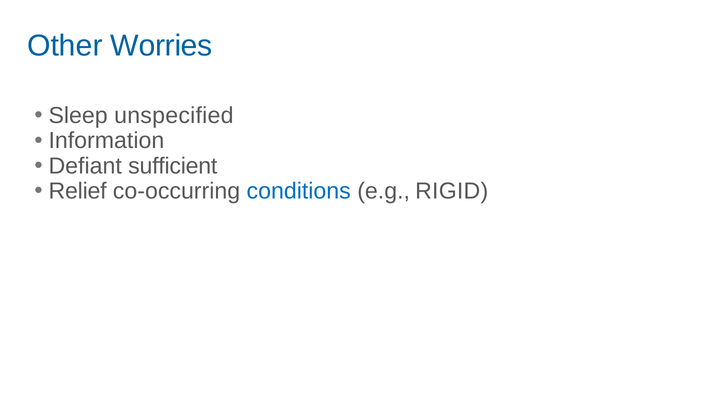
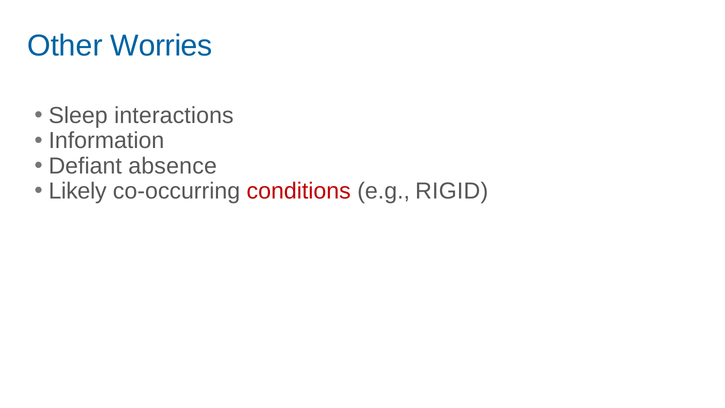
unspecified: unspecified -> interactions
sufficient: sufficient -> absence
Relief: Relief -> Likely
conditions colour: blue -> red
